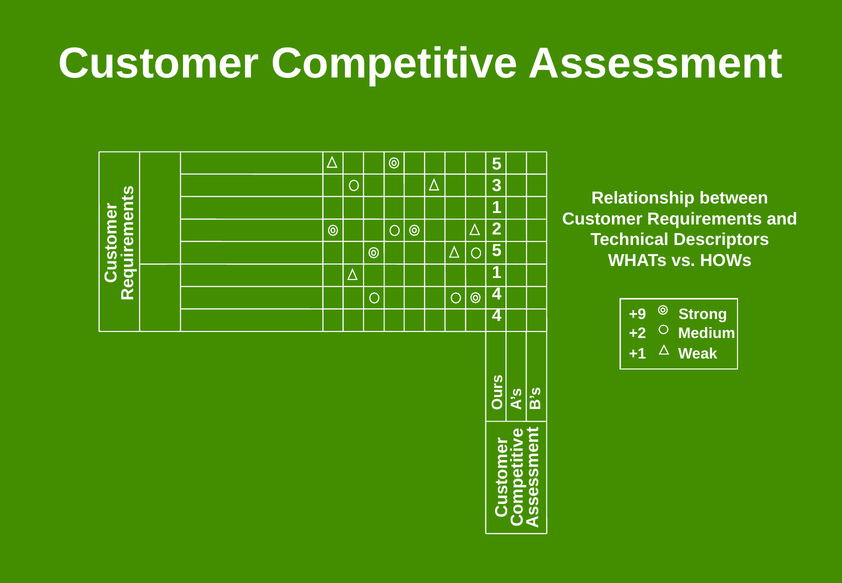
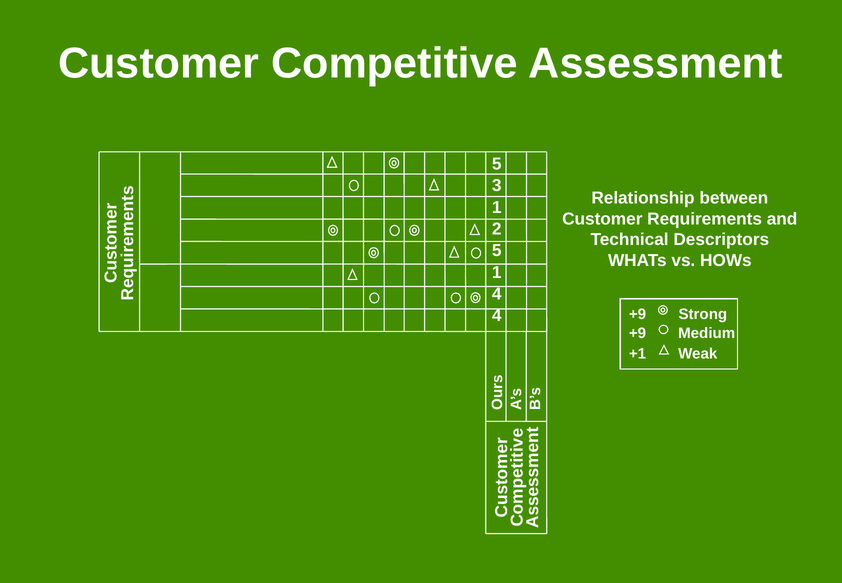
+2 at (638, 333): +2 -> +9
